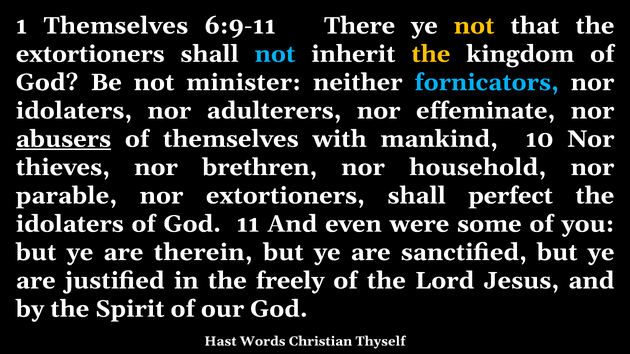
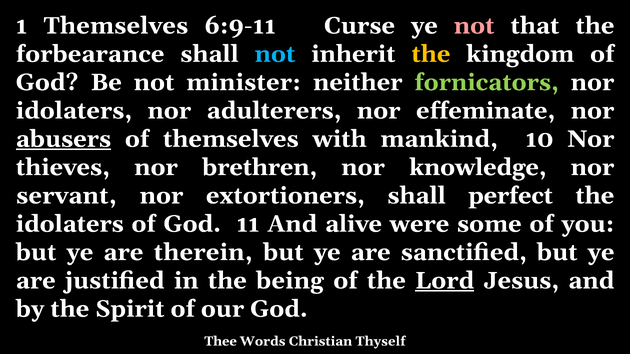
There: There -> Curse
not at (474, 26) colour: yellow -> pink
extortioners at (90, 54): extortioners -> forbearance
fornicators colour: light blue -> light green
household: household -> knowledge
parable: parable -> servant
even: even -> alive
freely: freely -> being
Lord underline: none -> present
Hast: Hast -> Thee
